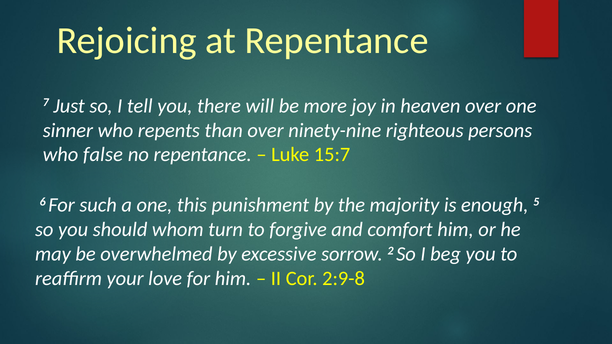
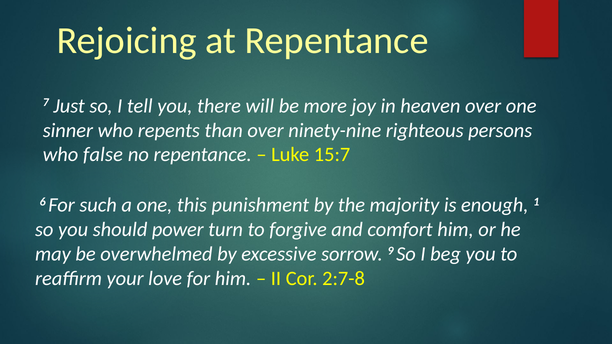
5: 5 -> 1
whom: whom -> power
2: 2 -> 9
2:9-8: 2:9-8 -> 2:7-8
